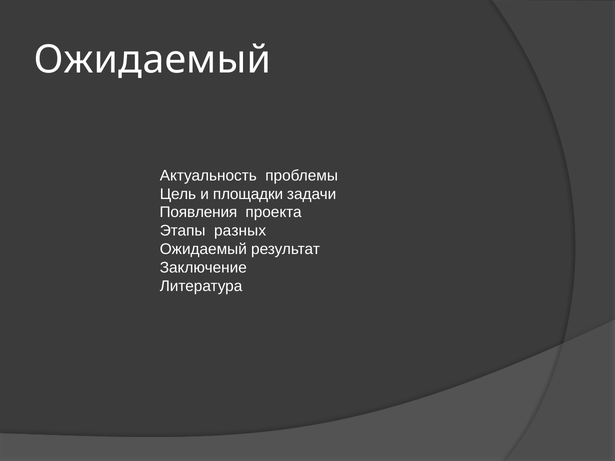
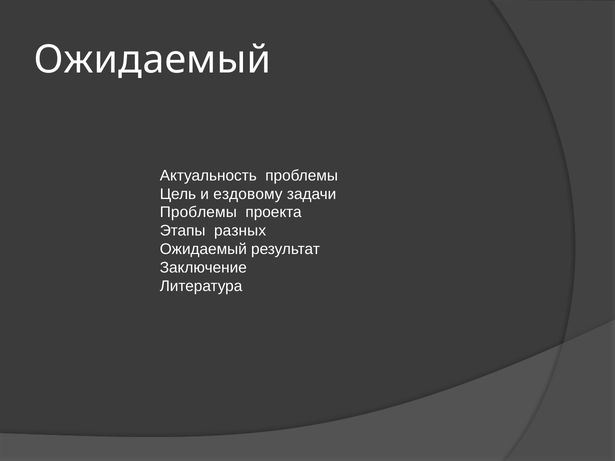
площадки: площадки -> ездовому
Появления at (198, 213): Появления -> Проблемы
